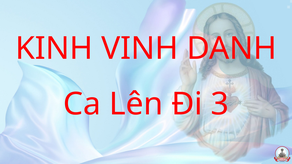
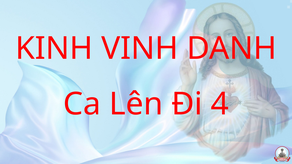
3: 3 -> 4
